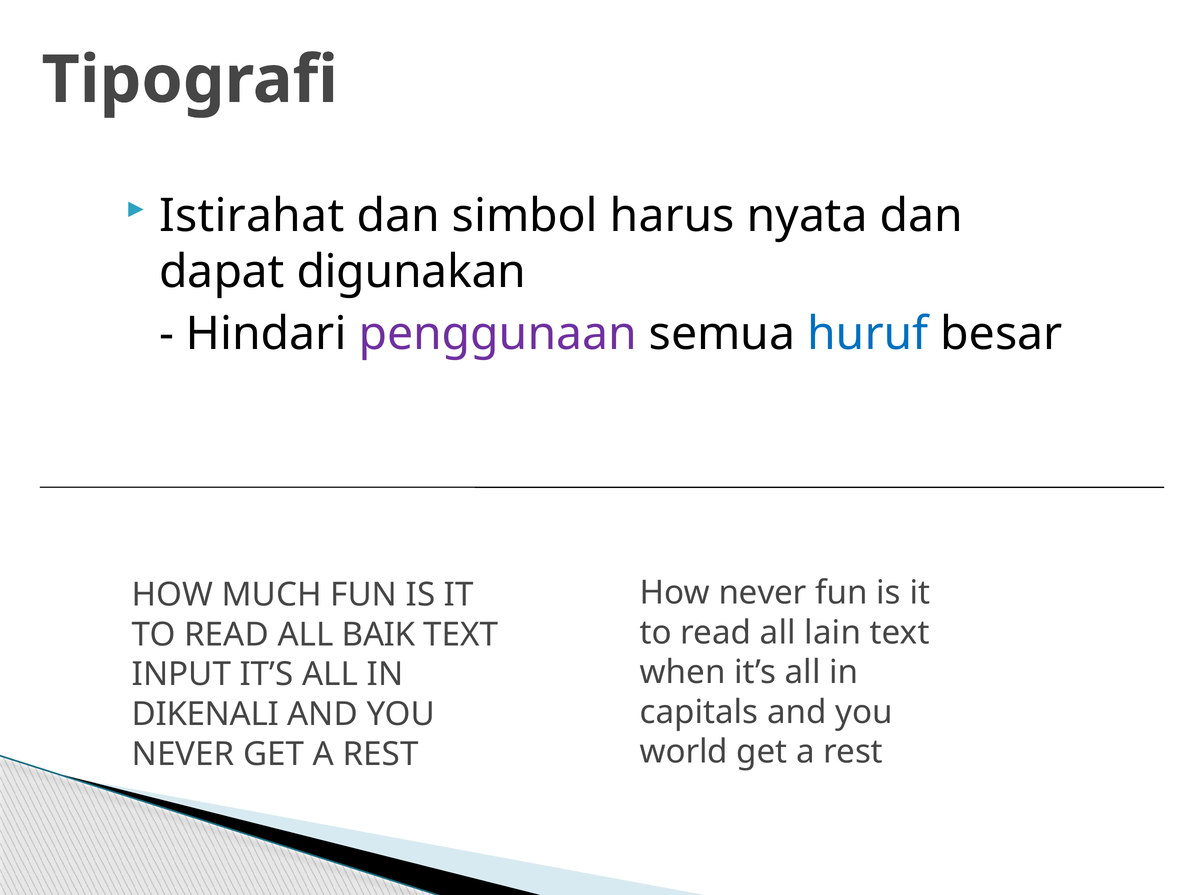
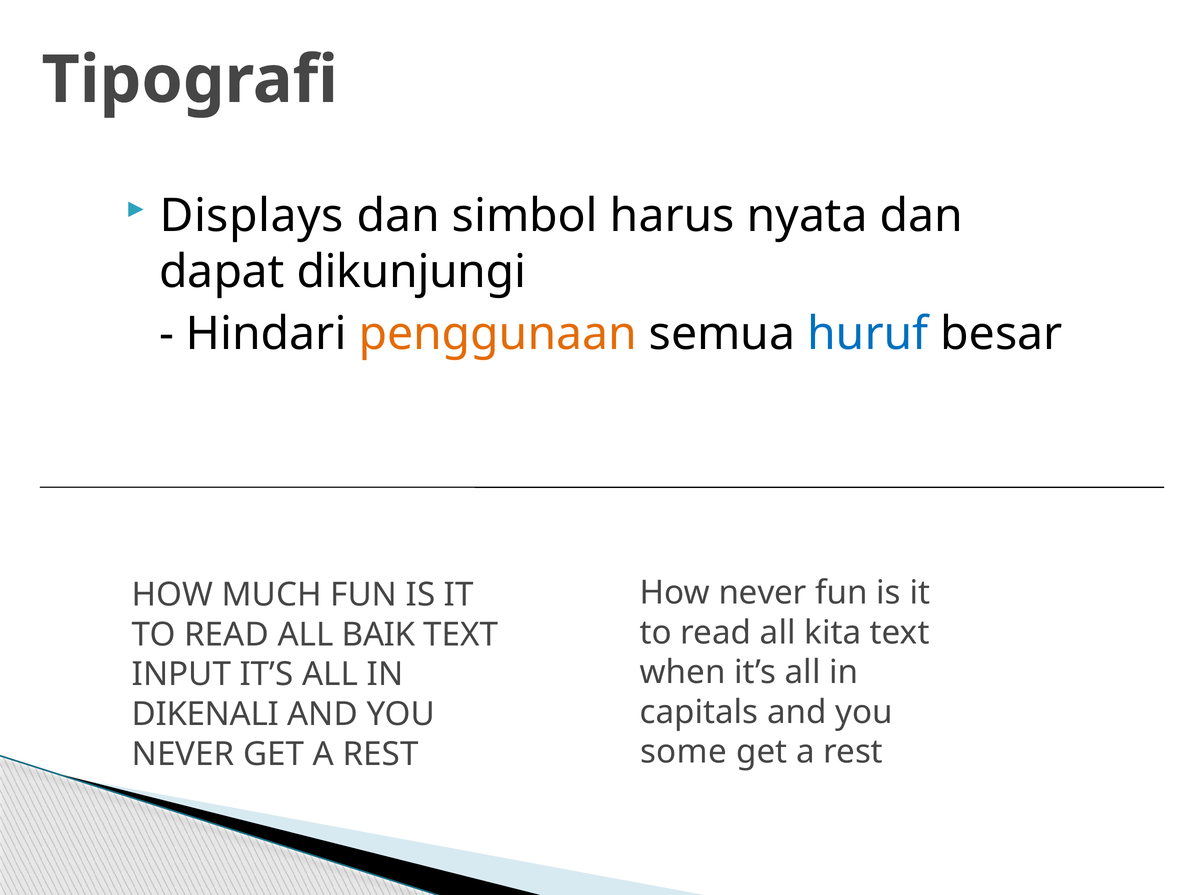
Istirahat: Istirahat -> Displays
digunakan: digunakan -> dikunjungi
penggunaan colour: purple -> orange
lain: lain -> kita
world: world -> some
